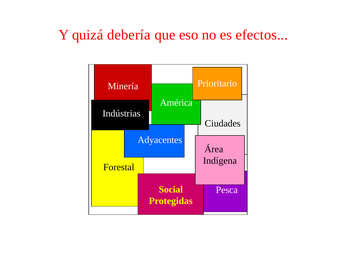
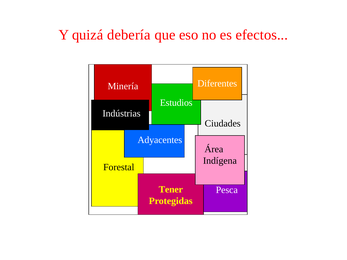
Prioritario: Prioritario -> Diferentes
América: América -> Estudios
Social: Social -> Tener
